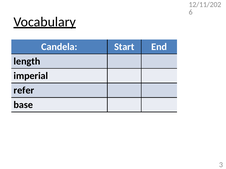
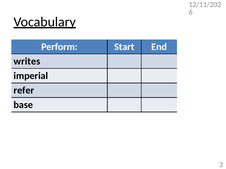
Candela: Candela -> Perform
length: length -> writes
